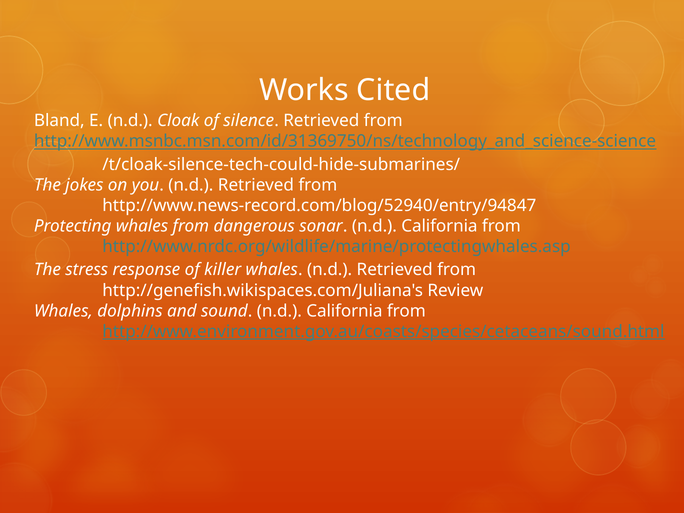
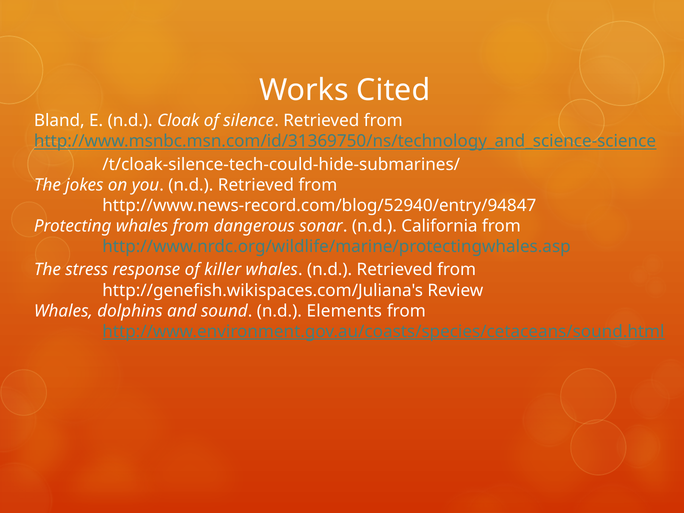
sound n.d California: California -> Elements
